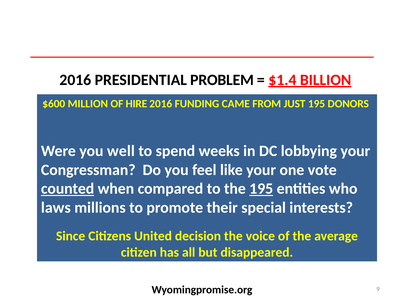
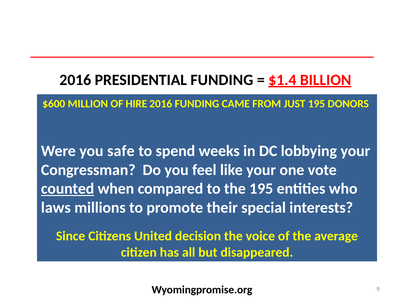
PRESIDENTIAL PROBLEM: PROBLEM -> FUNDING
well: well -> safe
195 at (261, 189) underline: present -> none
